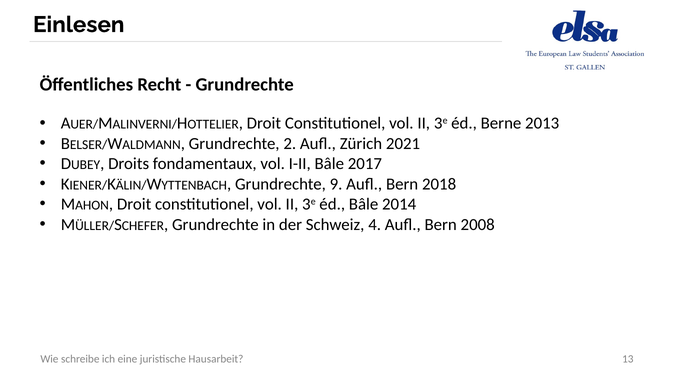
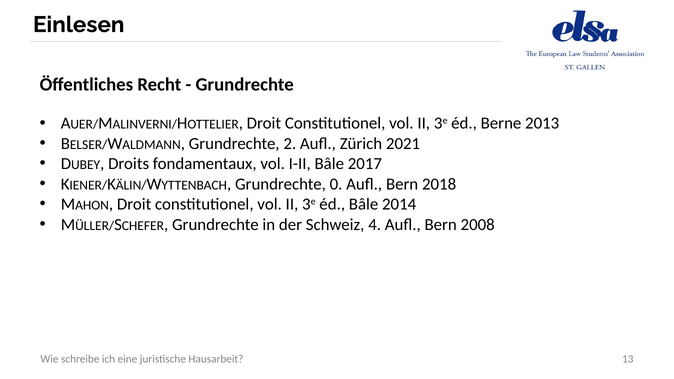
9: 9 -> 0
